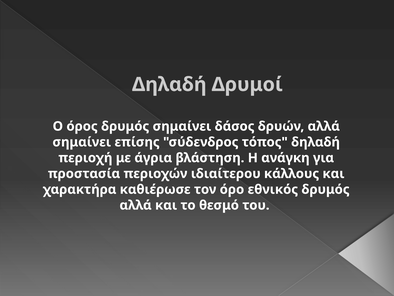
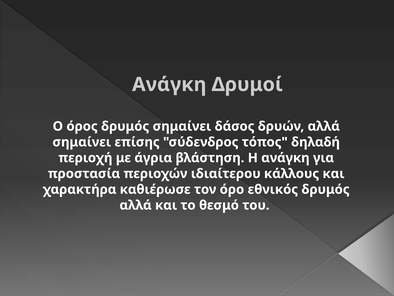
Δηλαδή at (169, 84): Δηλαδή -> Ανάγκη
